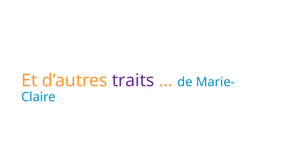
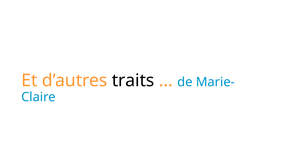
traits colour: purple -> black
